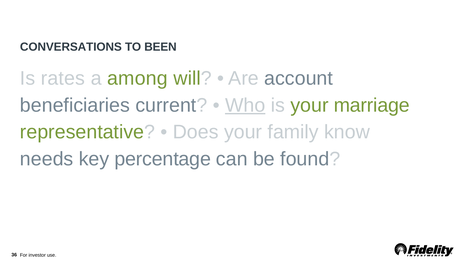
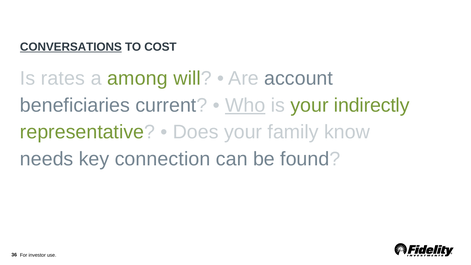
CONVERSATIONS underline: none -> present
BEEN: BEEN -> COST
marriage: marriage -> indirectly
percentage: percentage -> connection
